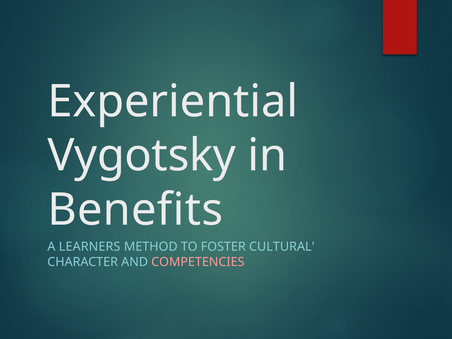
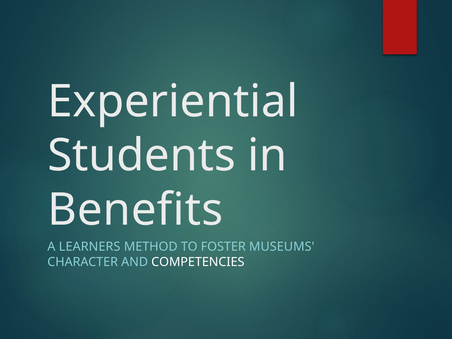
Vygotsky: Vygotsky -> Students
CULTURAL: CULTURAL -> MUSEUMS
COMPETENCIES colour: pink -> white
